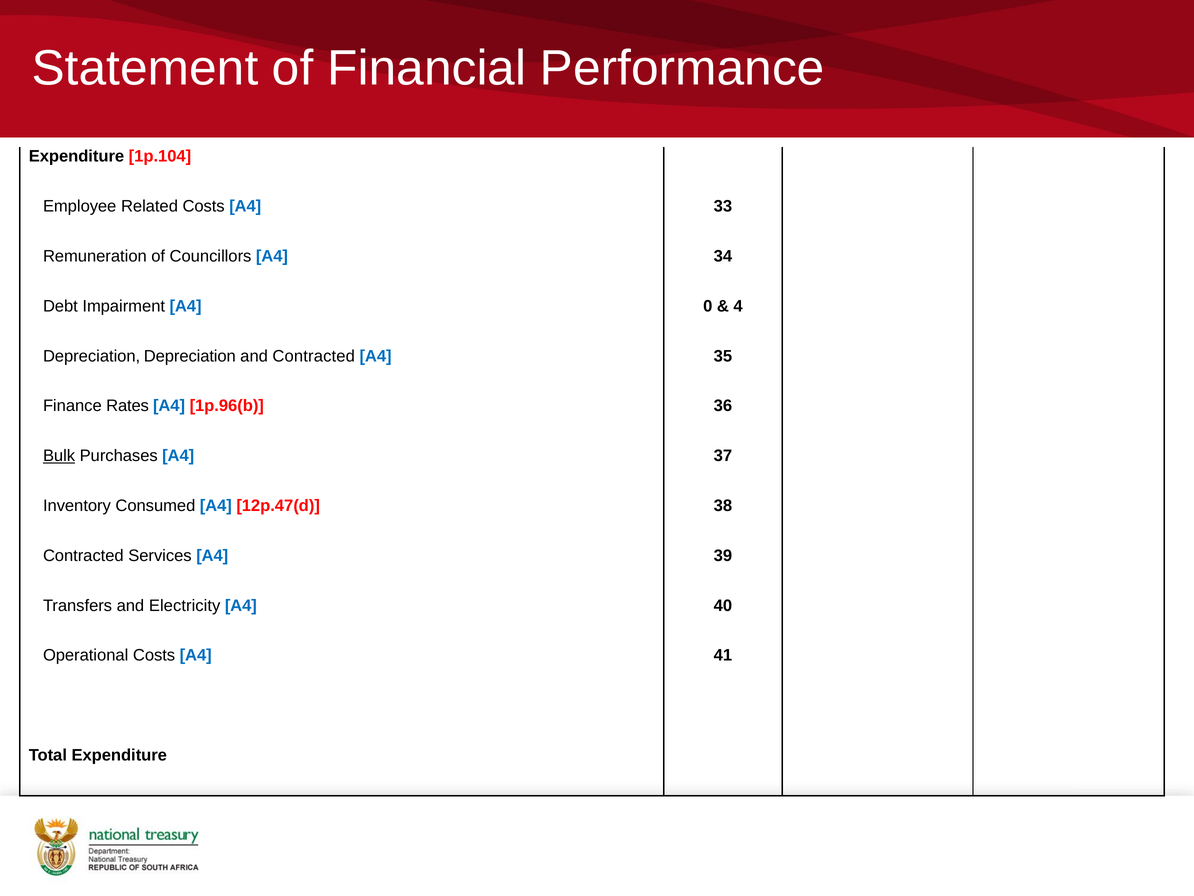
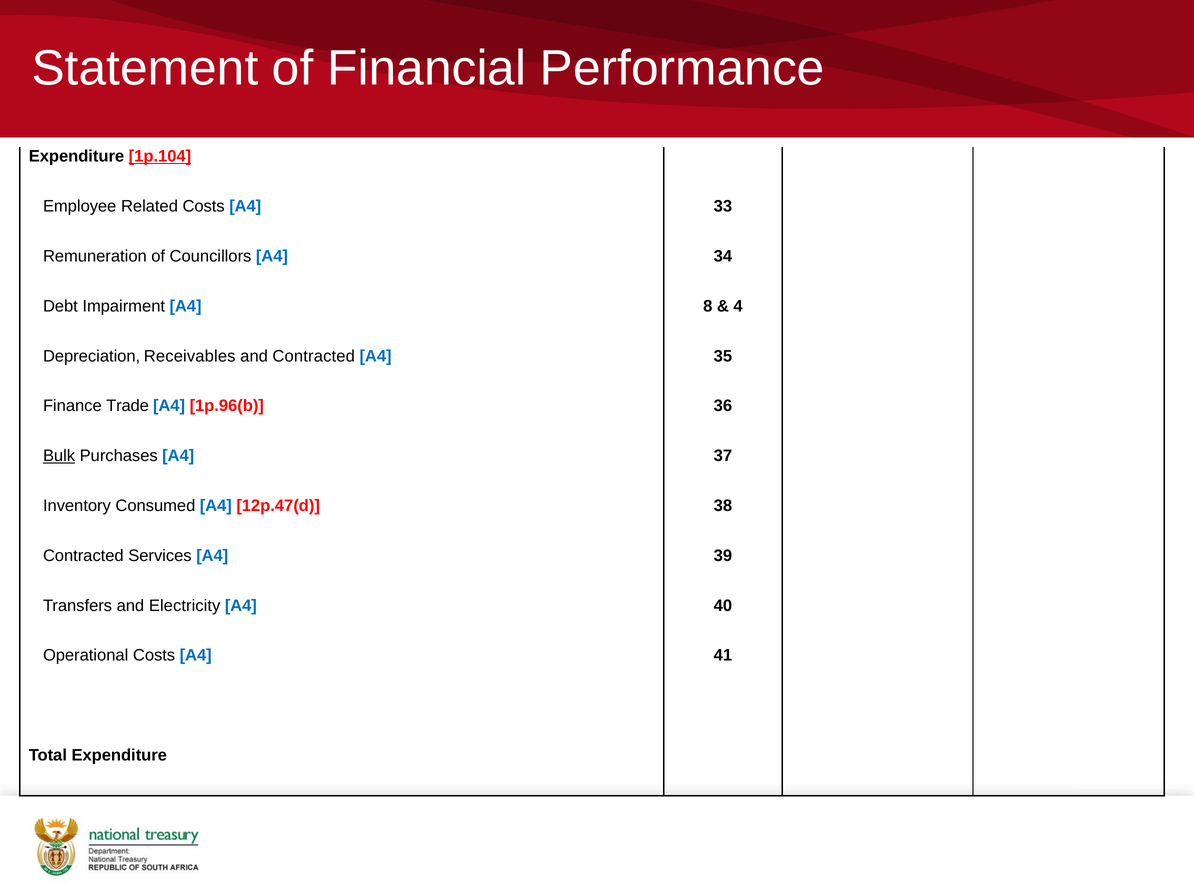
1p.104 underline: none -> present
0: 0 -> 8
Depreciation Depreciation: Depreciation -> Receivables
Rates: Rates -> Trade
